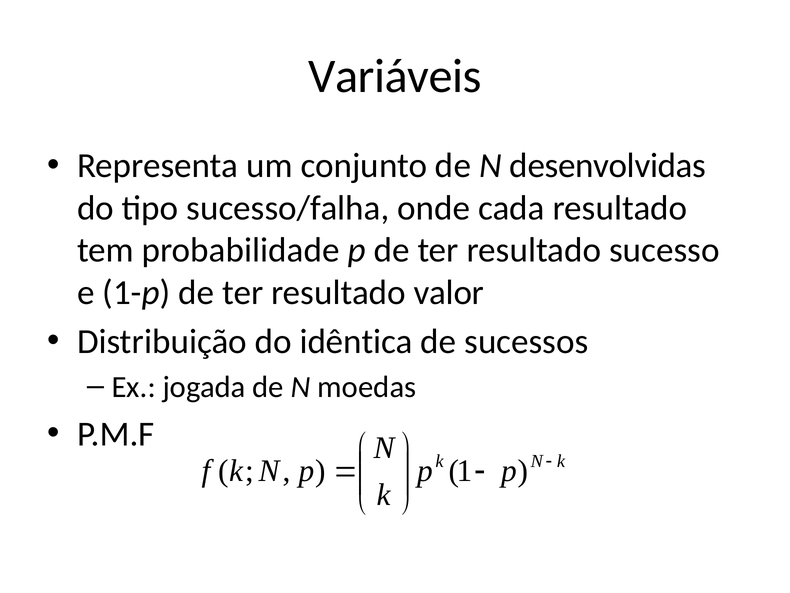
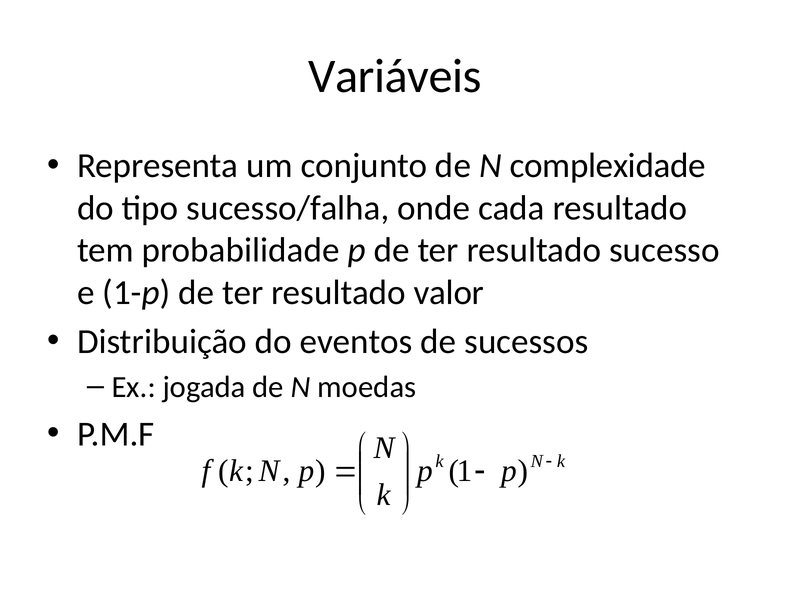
desenvolvidas: desenvolvidas -> complexidade
idêntica: idêntica -> eventos
